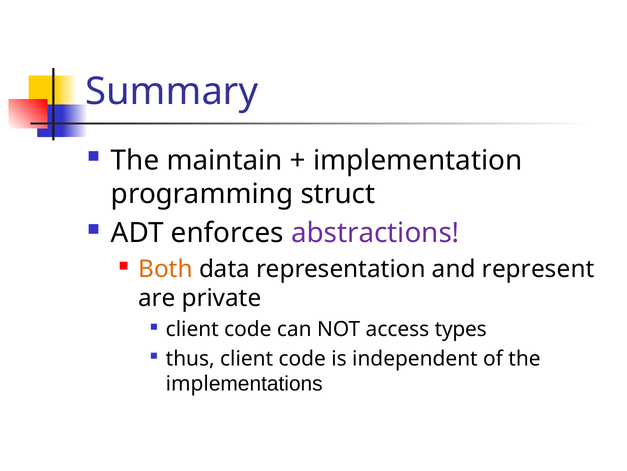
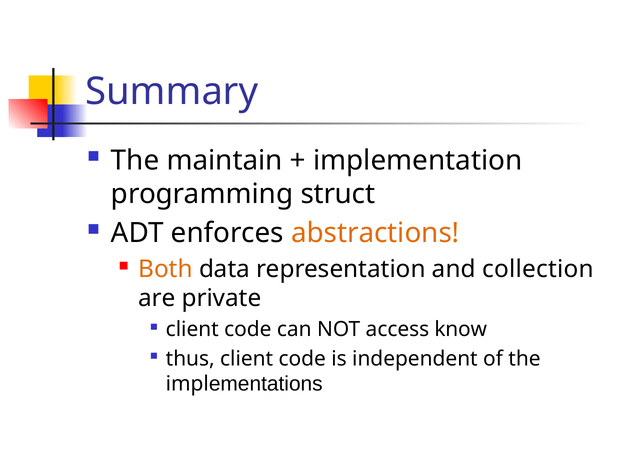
abstractions colour: purple -> orange
represent: represent -> collection
types: types -> know
